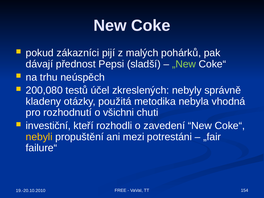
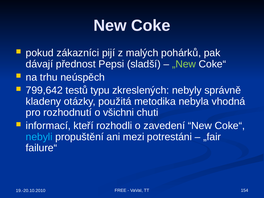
200,080: 200,080 -> 799,642
účel: účel -> typu
investiční: investiční -> informací
nebyli colour: yellow -> light blue
